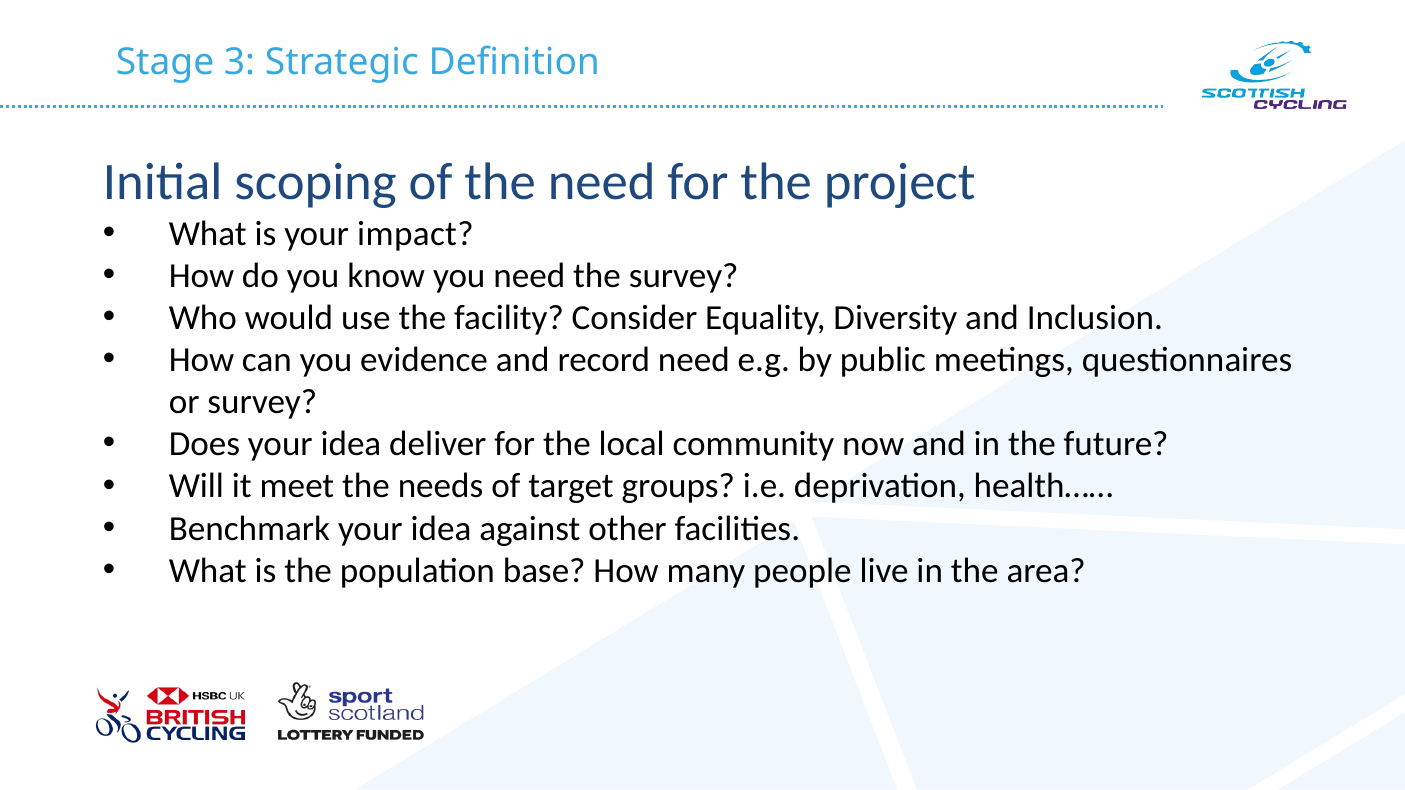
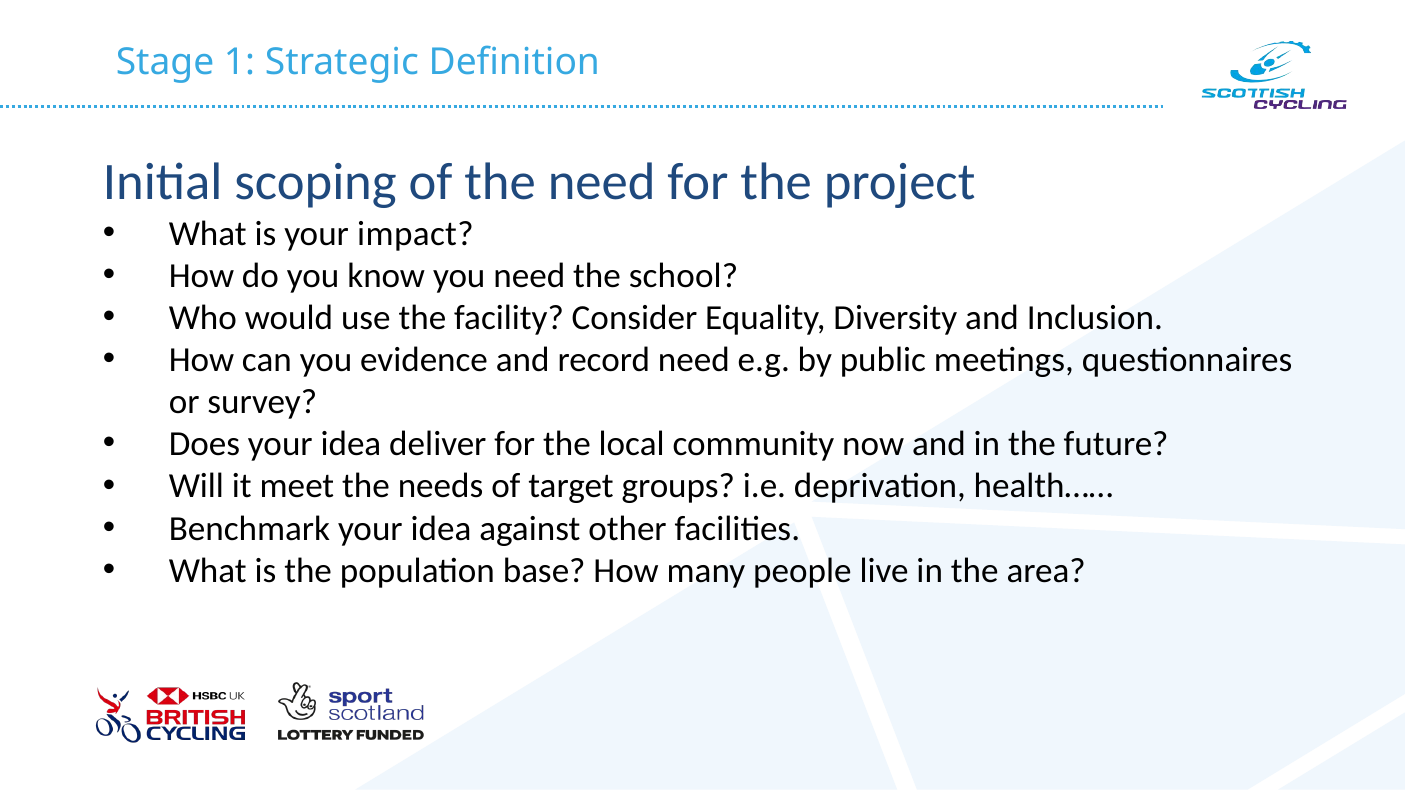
3: 3 -> 1
the survey: survey -> school
